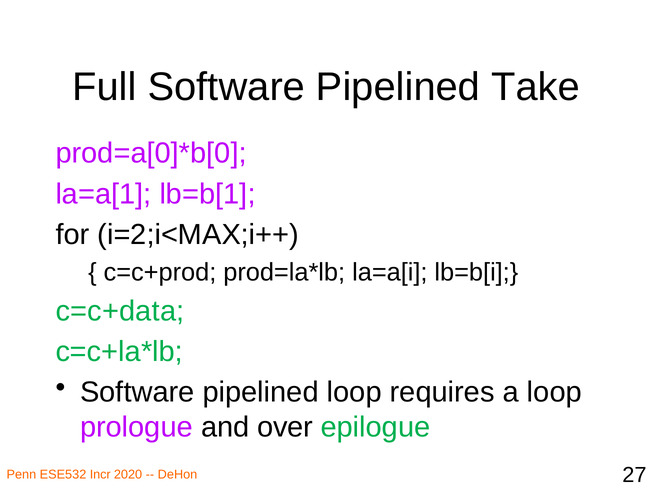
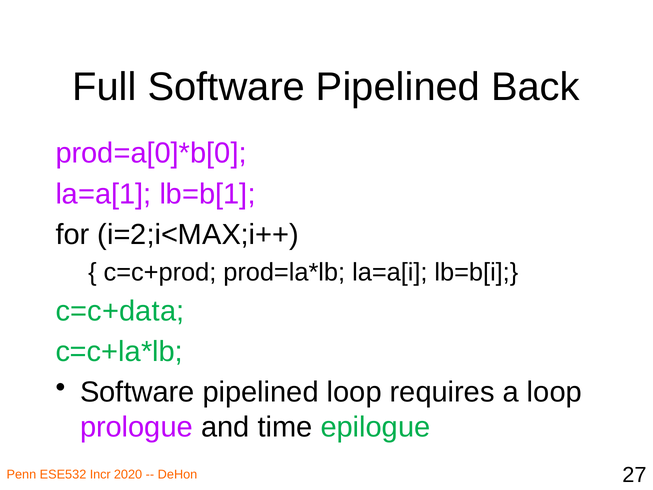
Take: Take -> Back
over: over -> time
